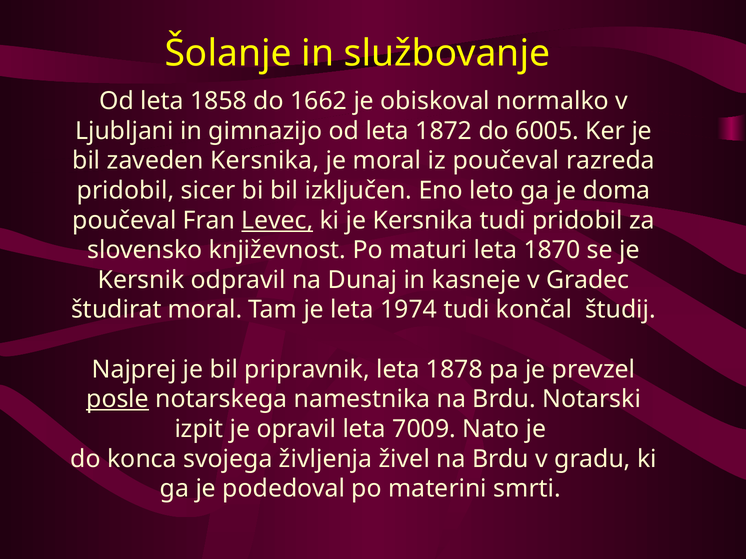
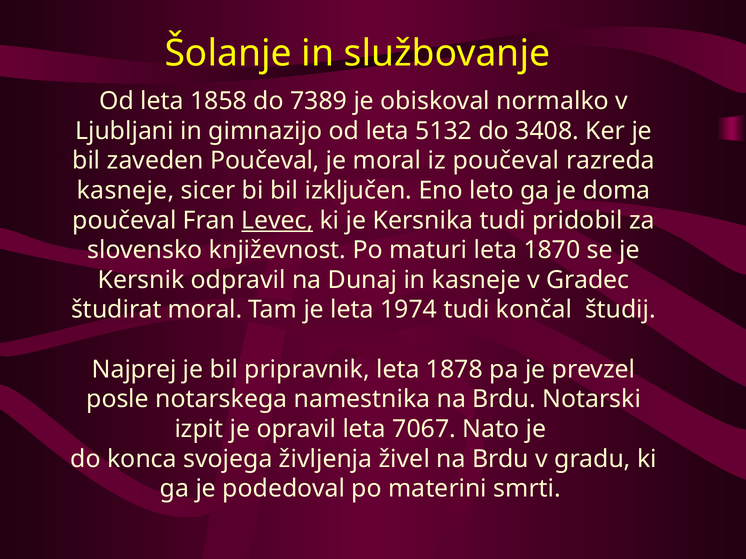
1662: 1662 -> 7389
1872: 1872 -> 5132
6005: 6005 -> 3408
zaveden Kersnika: Kersnika -> Poučeval
pridobil at (126, 191): pridobil -> kasneje
posle underline: present -> none
7009: 7009 -> 7067
